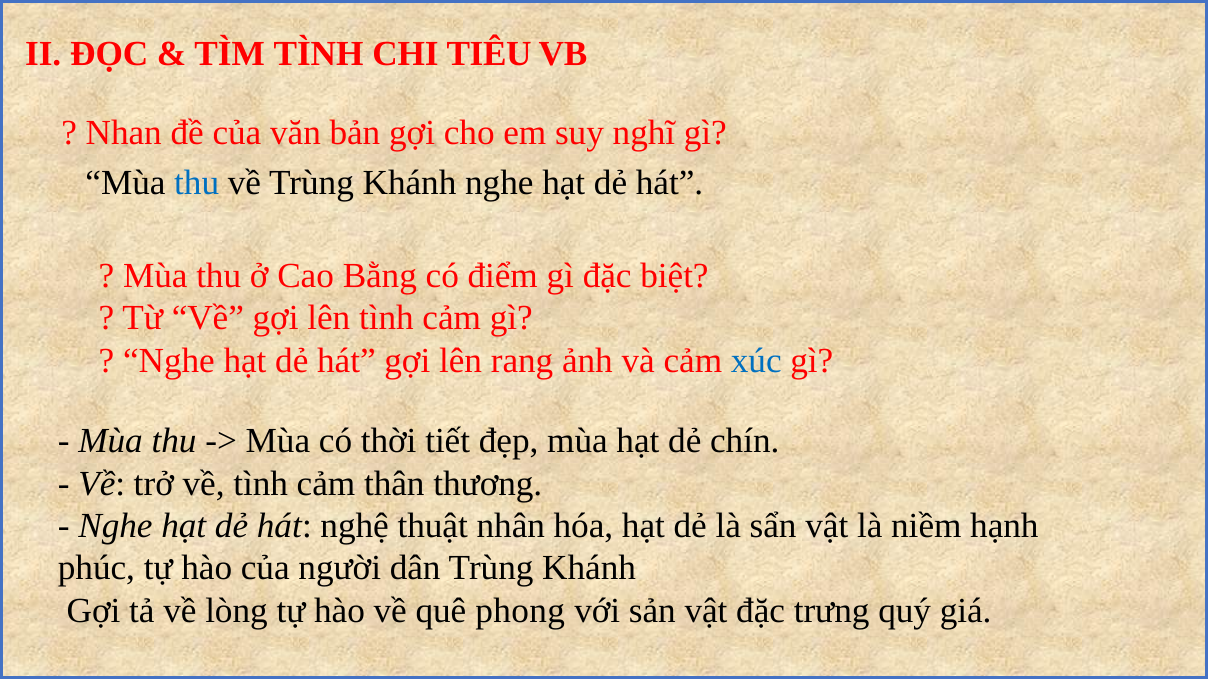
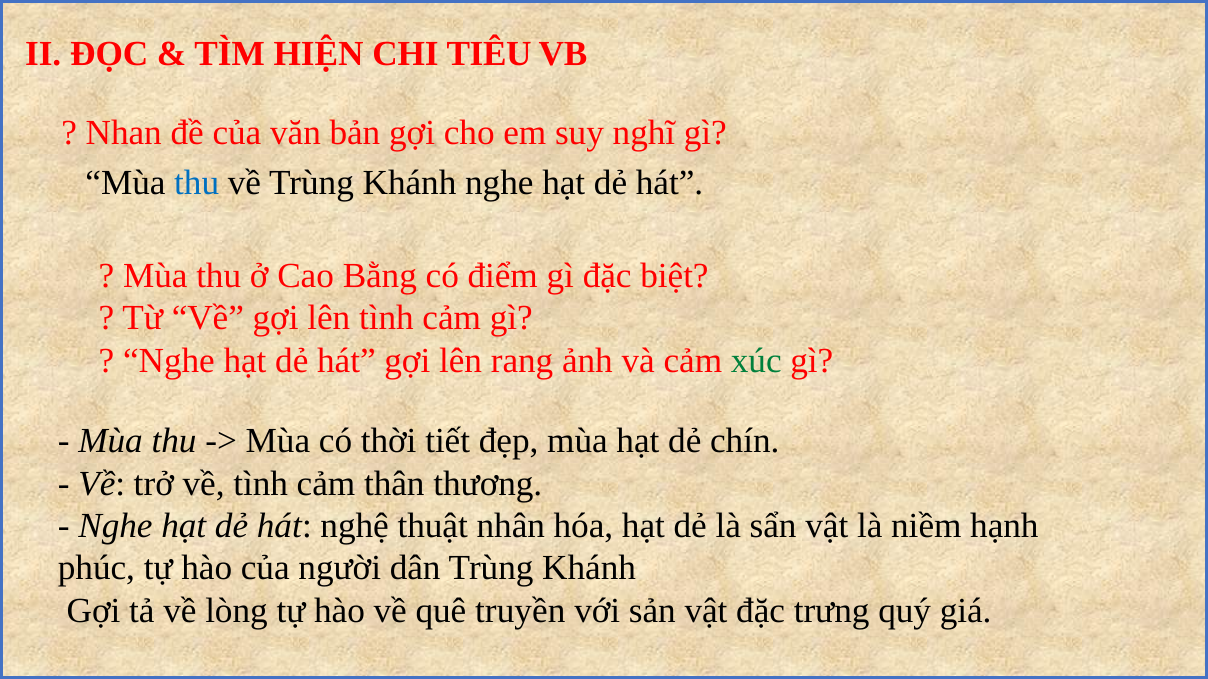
TÌM TÌNH: TÌNH -> HIỆN
xúc colour: blue -> green
phong: phong -> truyền
